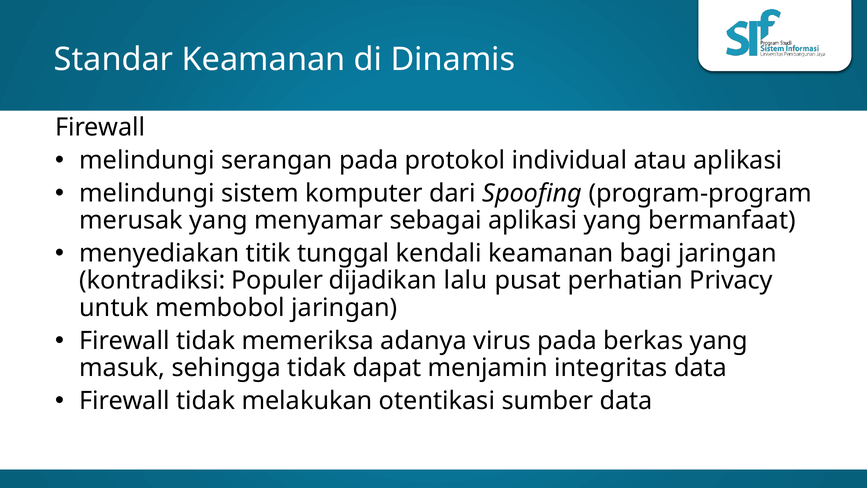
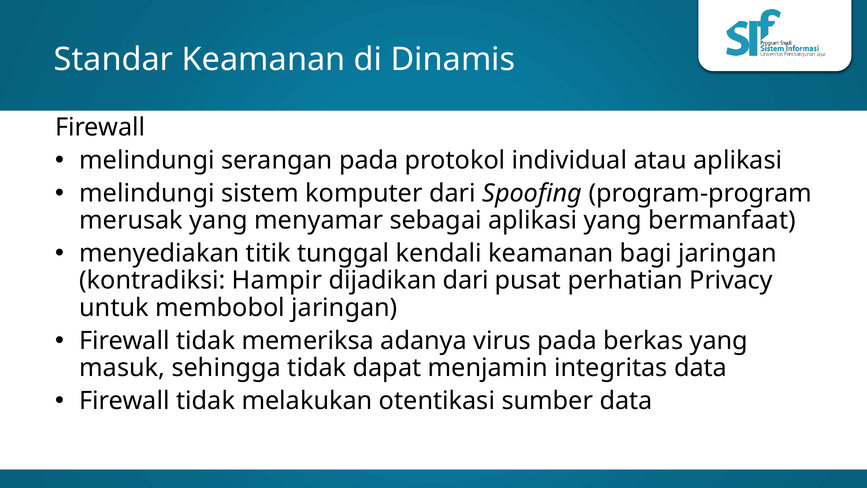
Populer: Populer -> Hampir
dijadikan lalu: lalu -> dari
